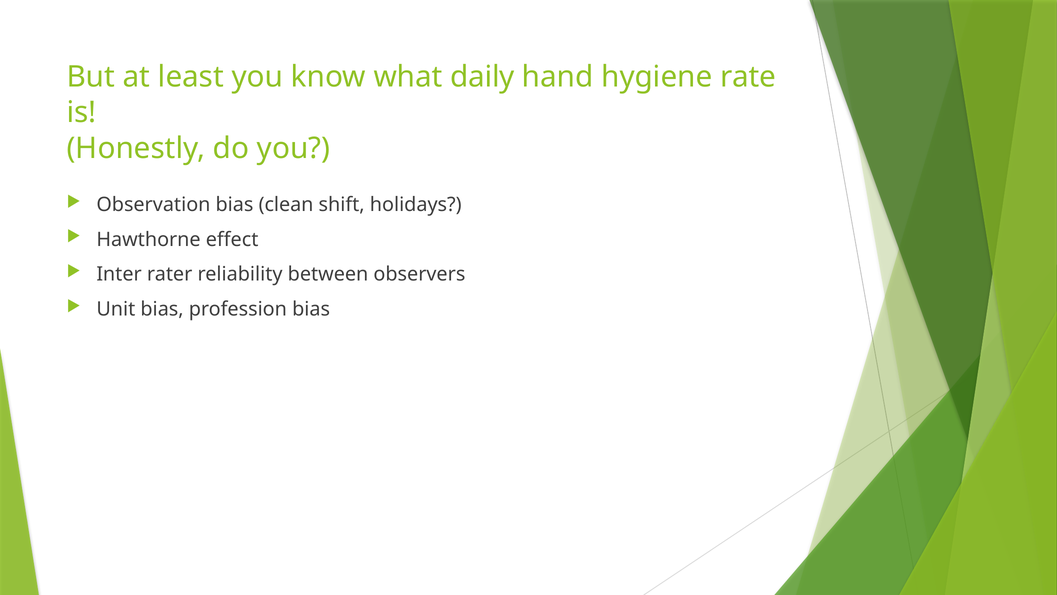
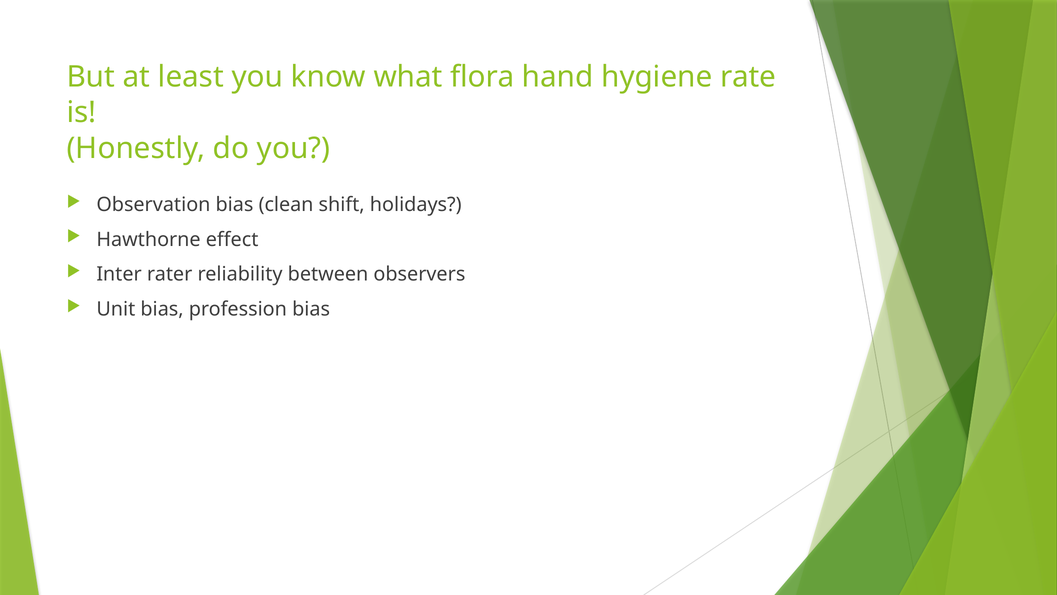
daily: daily -> flora
